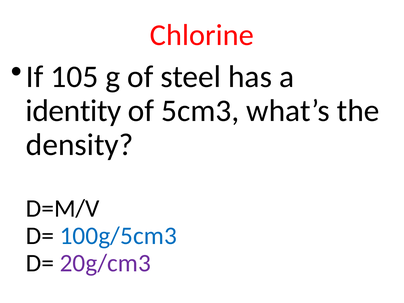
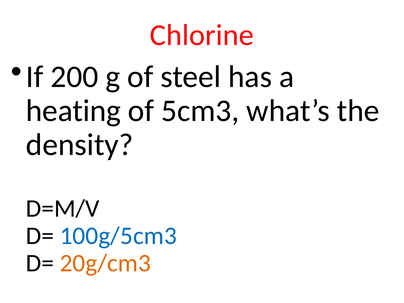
105: 105 -> 200
identity: identity -> heating
20g/cm3 colour: purple -> orange
